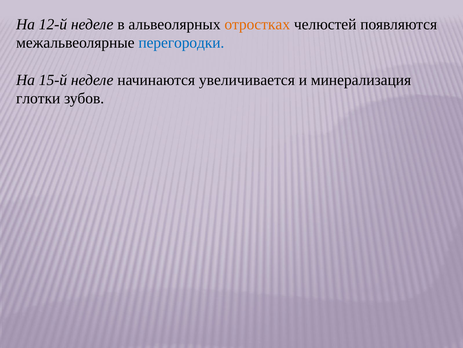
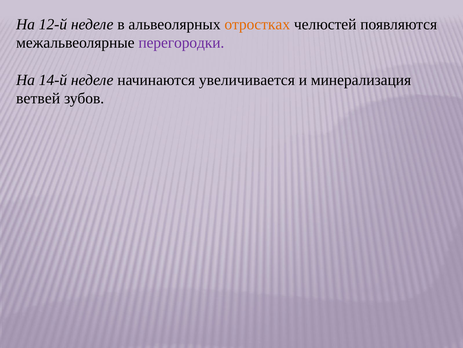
перегородки colour: blue -> purple
15-й: 15-й -> 14-й
глотки: глотки -> ветвей
